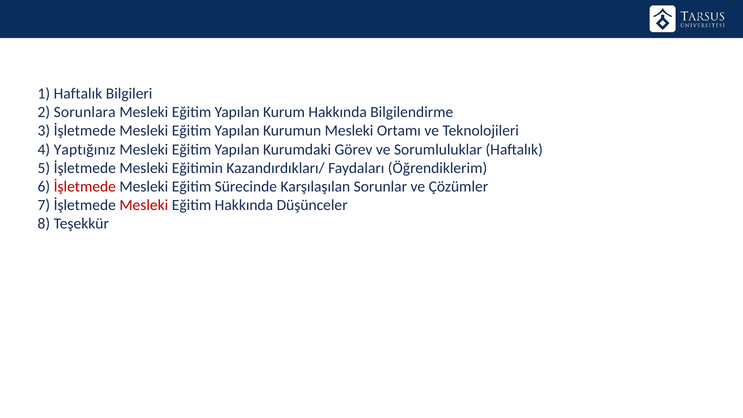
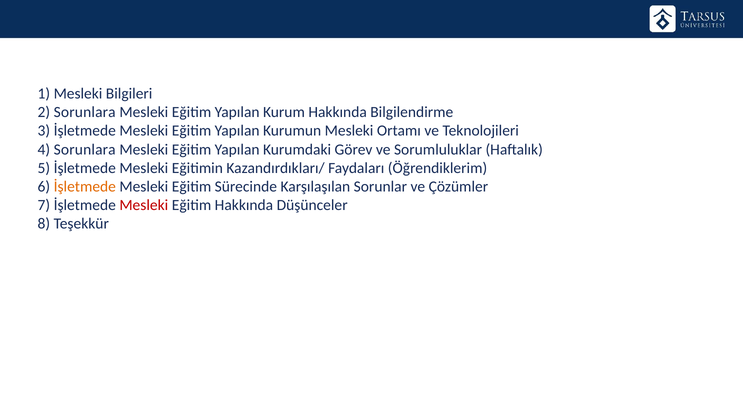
1 Haftalık: Haftalık -> Mesleki
4 Yaptığınız: Yaptığınız -> Sorunlara
İşletmede at (85, 187) colour: red -> orange
